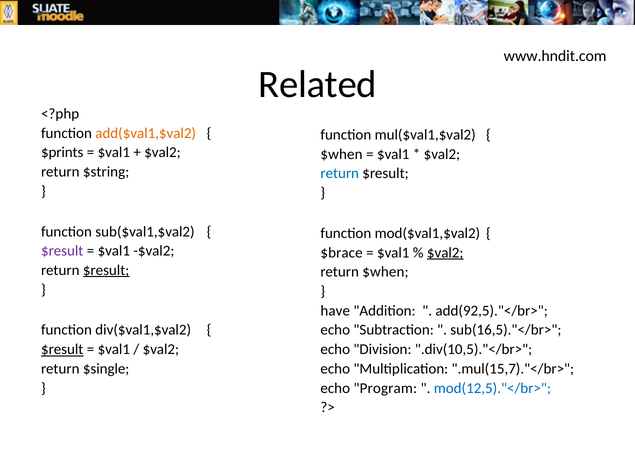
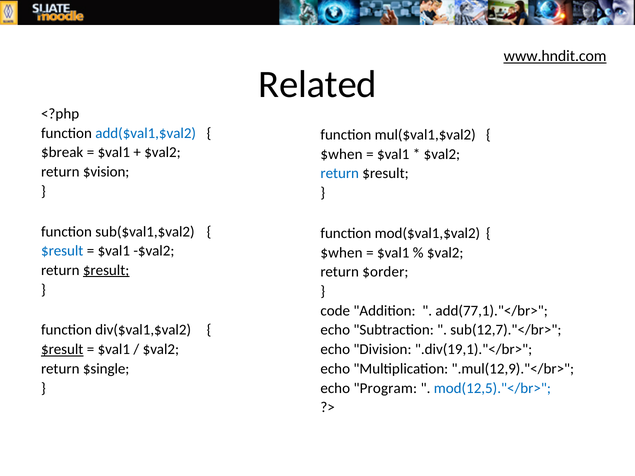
www.hndit.com underline: none -> present
add($val1,$val2 colour: orange -> blue
$prints: $prints -> $break
$string: $string -> $vision
$result at (62, 251) colour: purple -> blue
$brace at (342, 253): $brace -> $when
$val2 at (445, 253) underline: present -> none
return $when: $when -> $order
have: have -> code
add(92,5)."</br>: add(92,5)."</br> -> add(77,1)."</br>
sub(16,5)."</br>: sub(16,5)."</br> -> sub(12,7)."</br>
.div(10,5)."</br>: .div(10,5)."</br> -> .div(19,1)."</br>
.mul(15,7)."</br>: .mul(15,7)."</br> -> .mul(12,9)."</br>
